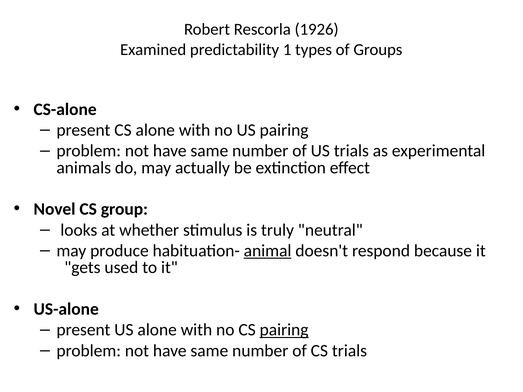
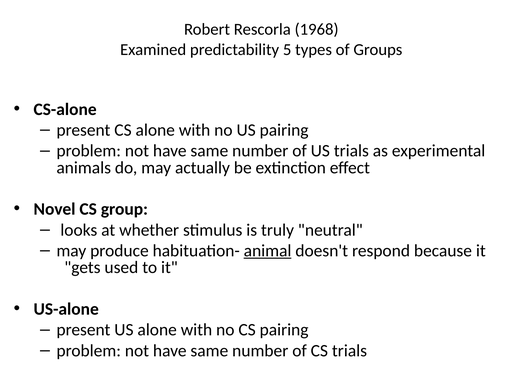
1926: 1926 -> 1968
1: 1 -> 5
pairing at (284, 330) underline: present -> none
